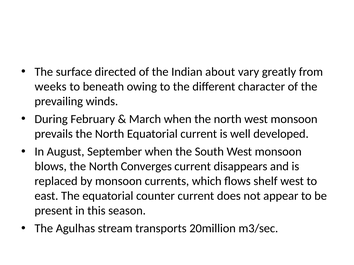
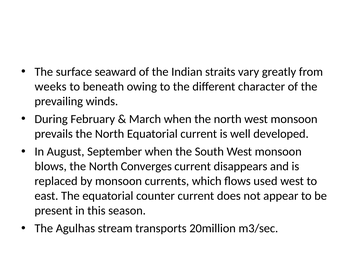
directed: directed -> seaward
about: about -> straits
shelf: shelf -> used
